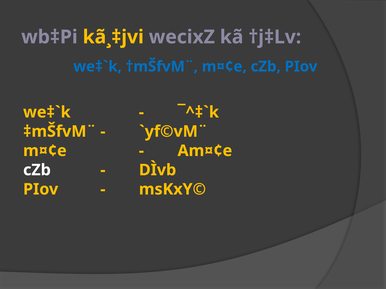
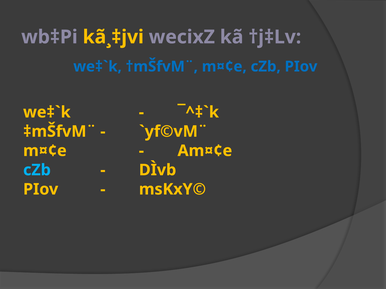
cZb at (37, 170) colour: white -> light blue
